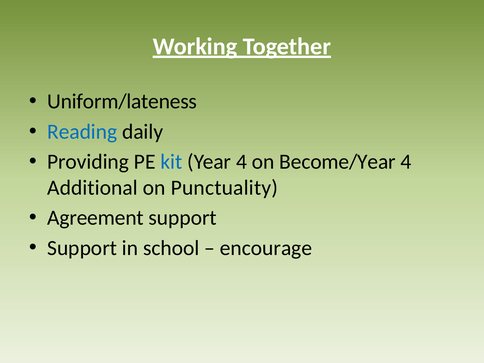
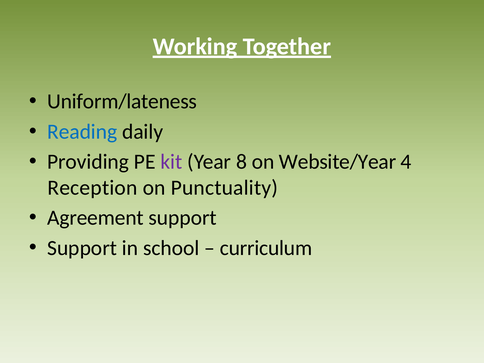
kit colour: blue -> purple
Year 4: 4 -> 8
Become/Year: Become/Year -> Website/Year
Additional: Additional -> Reception
encourage: encourage -> curriculum
